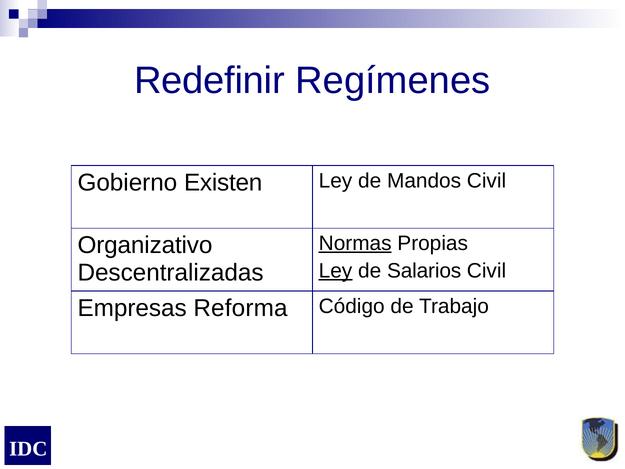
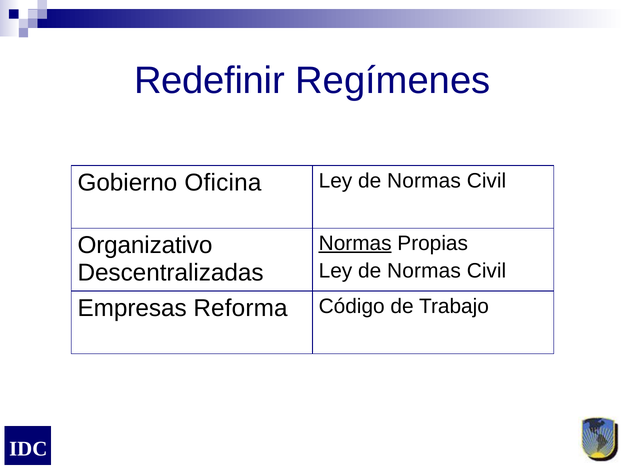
Existen: Existen -> Oficina
Mandos at (424, 181): Mandos -> Normas
Ley at (336, 271) underline: present -> none
Salarios at (424, 271): Salarios -> Normas
